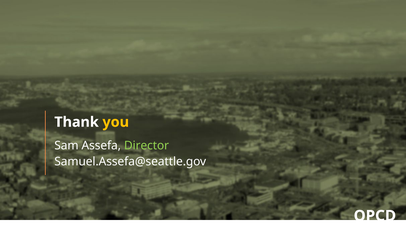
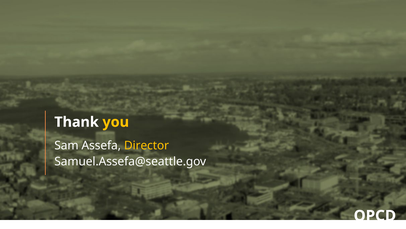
Director colour: light green -> yellow
